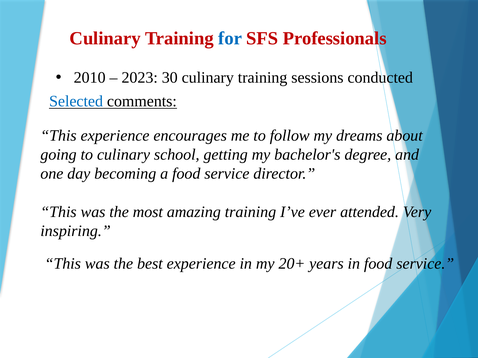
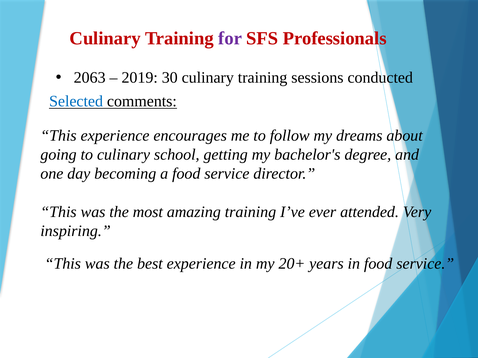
for colour: blue -> purple
2010: 2010 -> 2063
2023: 2023 -> 2019
